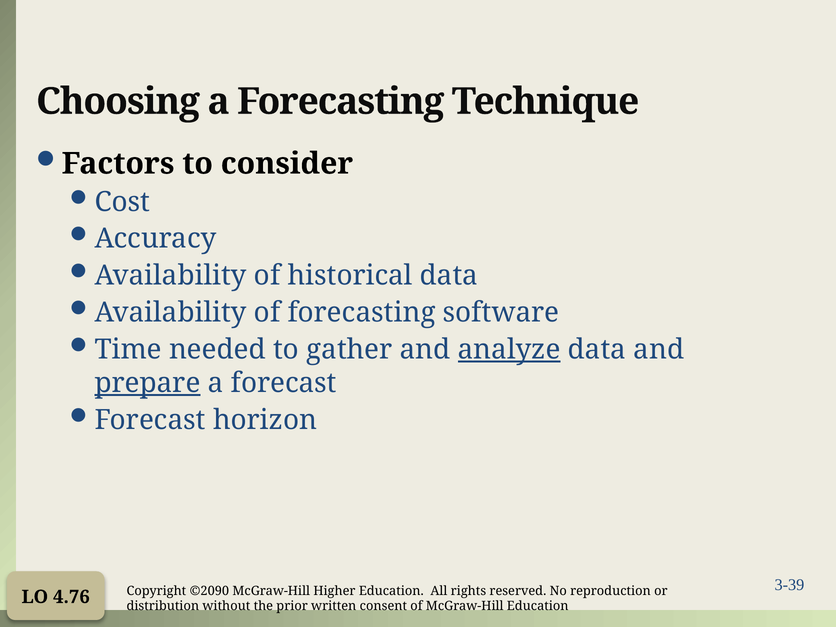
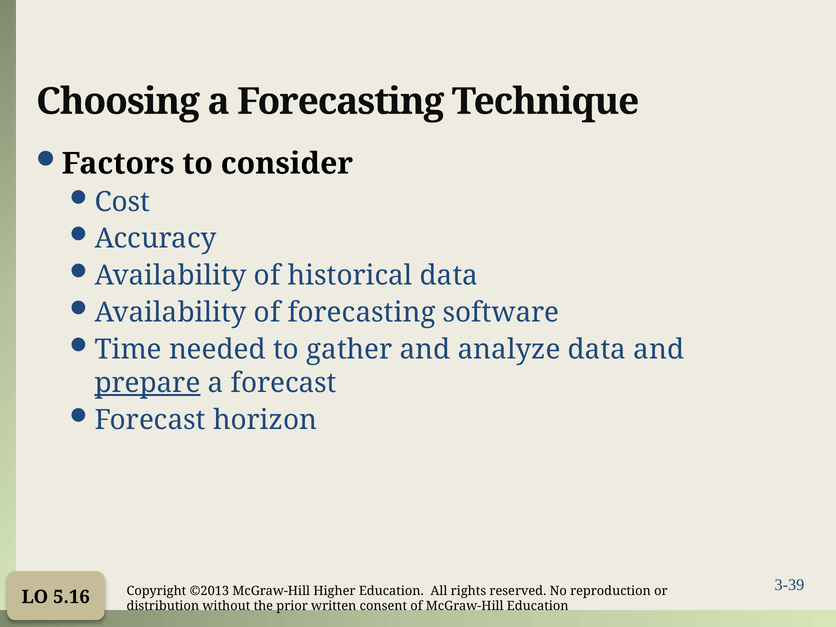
analyze underline: present -> none
4.76: 4.76 -> 5.16
©2090: ©2090 -> ©2013
